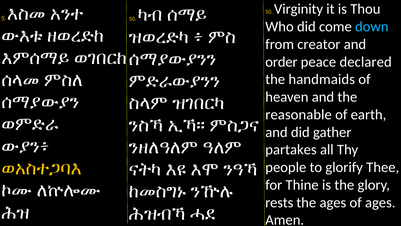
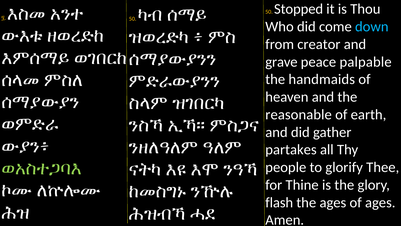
Virginity: Virginity -> Stopped
order: order -> grave
declared: declared -> palpable
ወአስተጋባእ colour: yellow -> light green
rests: rests -> flash
